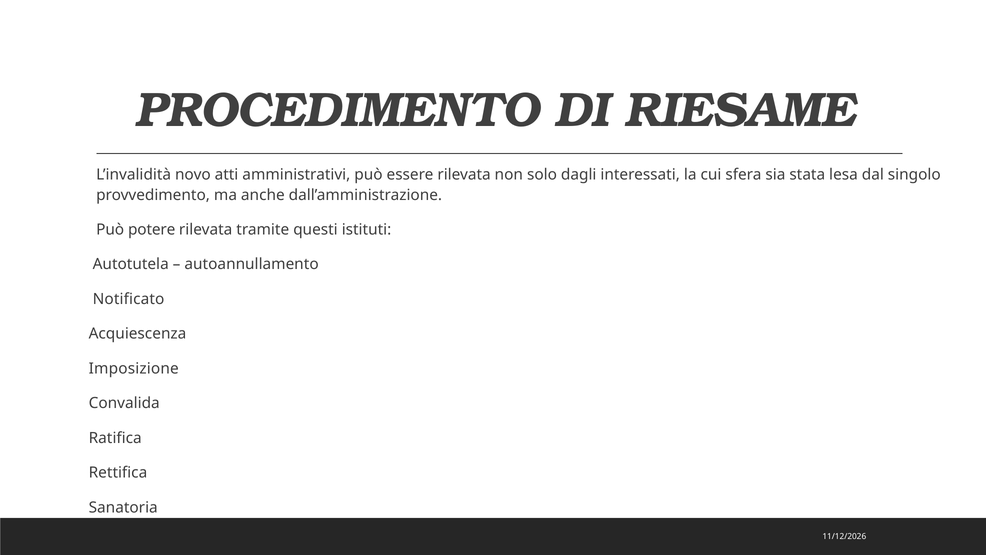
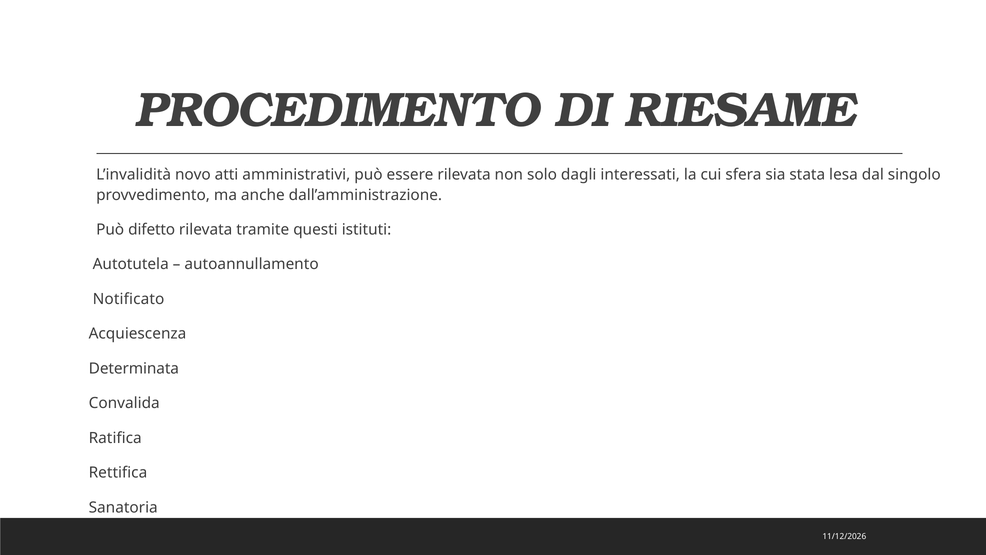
potere: potere -> difetto
Imposizione: Imposizione -> Determinata
